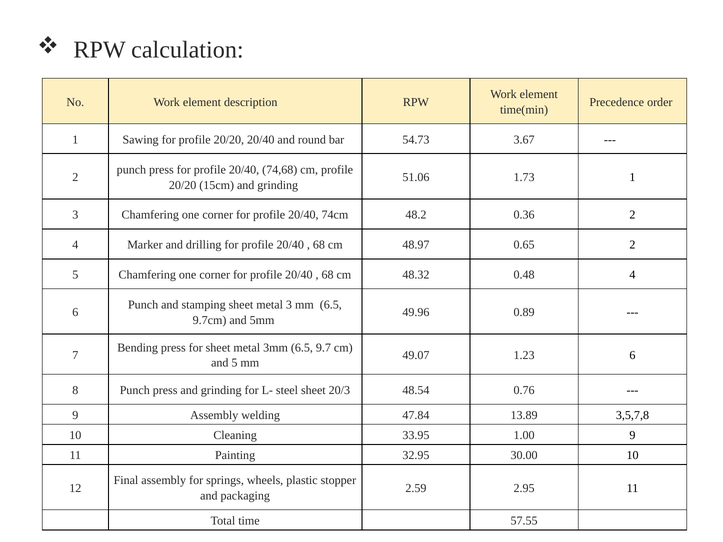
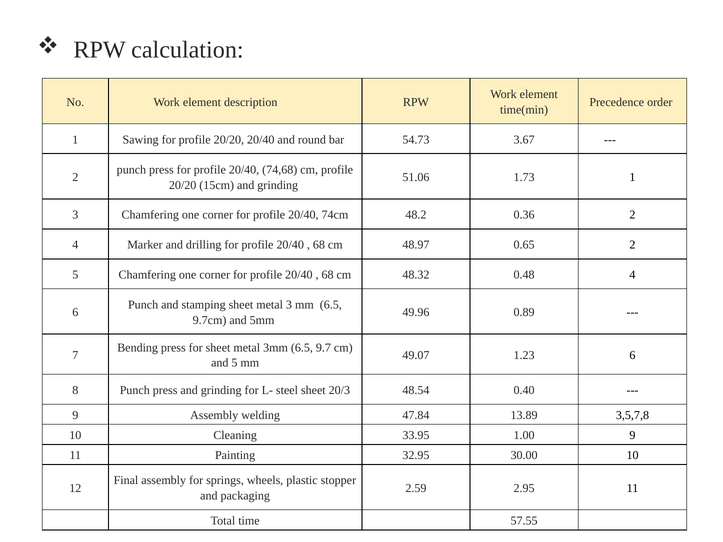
0.76: 0.76 -> 0.40
